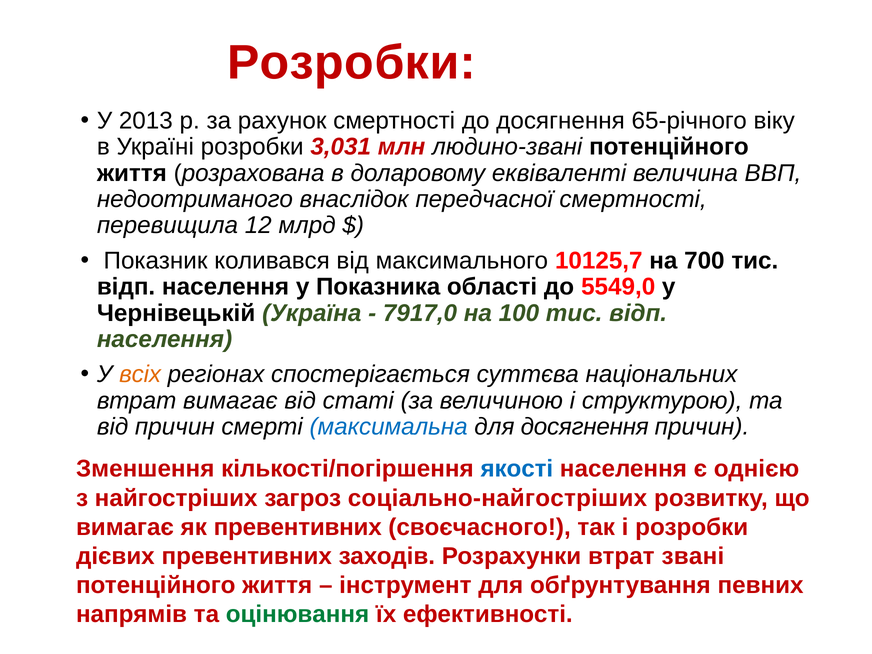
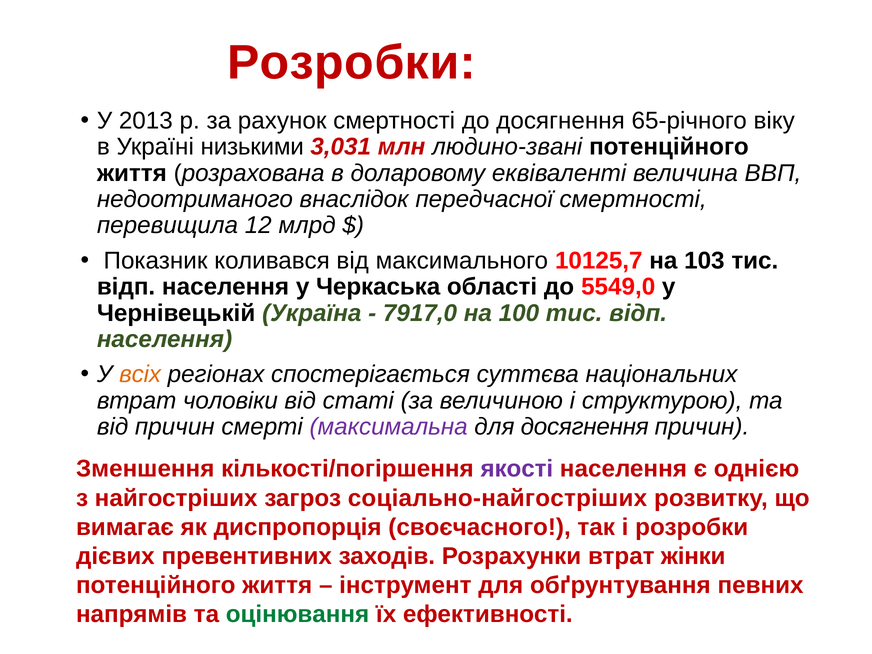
Україні розробки: розробки -> низькими
700: 700 -> 103
Показника: Показника -> Черкаська
втрат вимагає: вимагає -> чоловіки
максимальна colour: blue -> purple
якості colour: blue -> purple
як превентивних: превентивних -> диспропорція
звані: звані -> жінки
